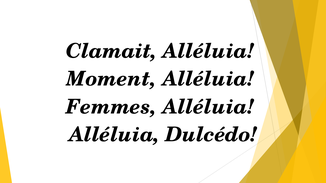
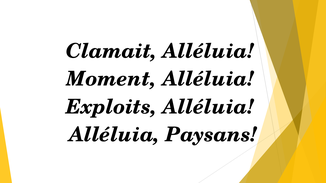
Femmes: Femmes -> Exploits
Dulcédo: Dulcédo -> Paysans
